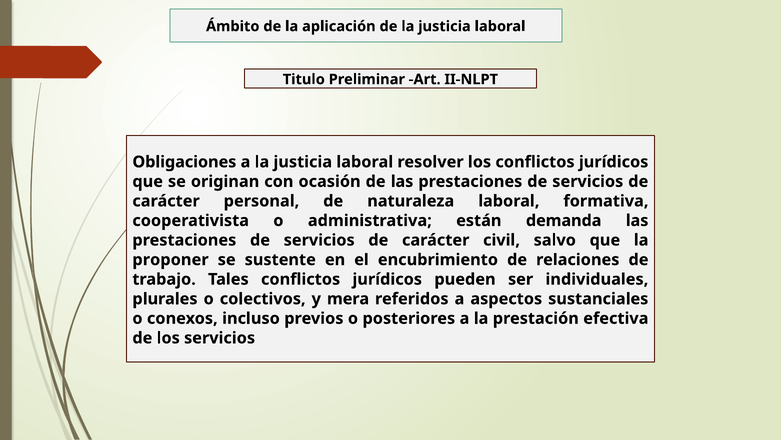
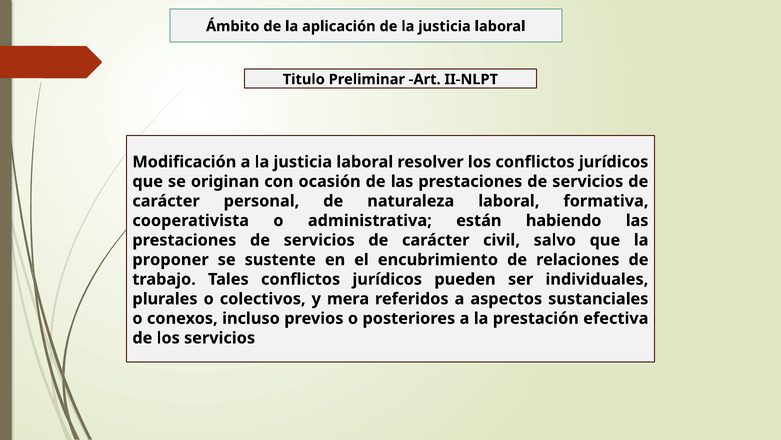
Obligaciones: Obligaciones -> Modificación
demanda: demanda -> habiendo
